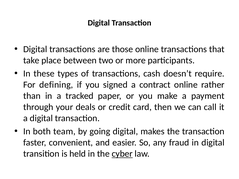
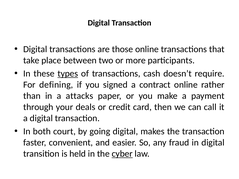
types underline: none -> present
tracked: tracked -> attacks
team: team -> court
